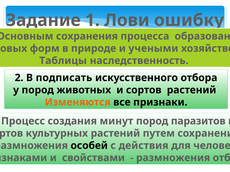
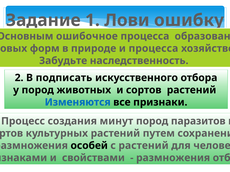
сохранения at (87, 36): сохранения -> ошибочное
и учеными: учеными -> процесса
Таблицы: Таблицы -> Забудьте
Изменяются colour: orange -> blue
с действия: действия -> растений
